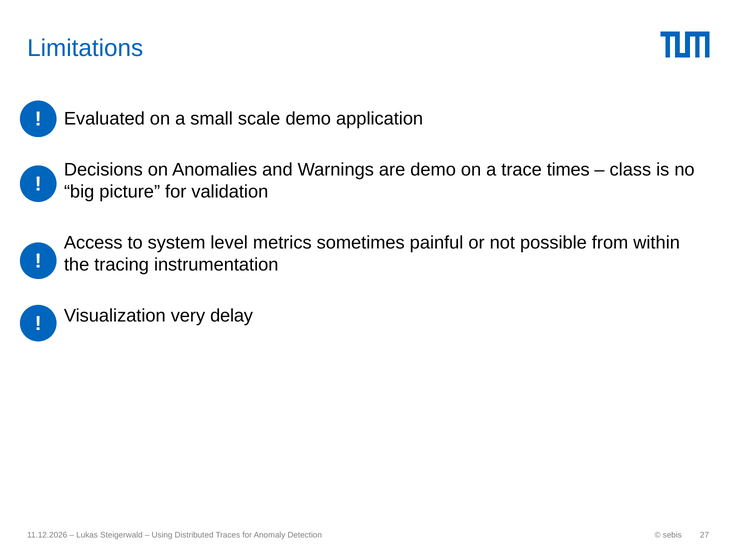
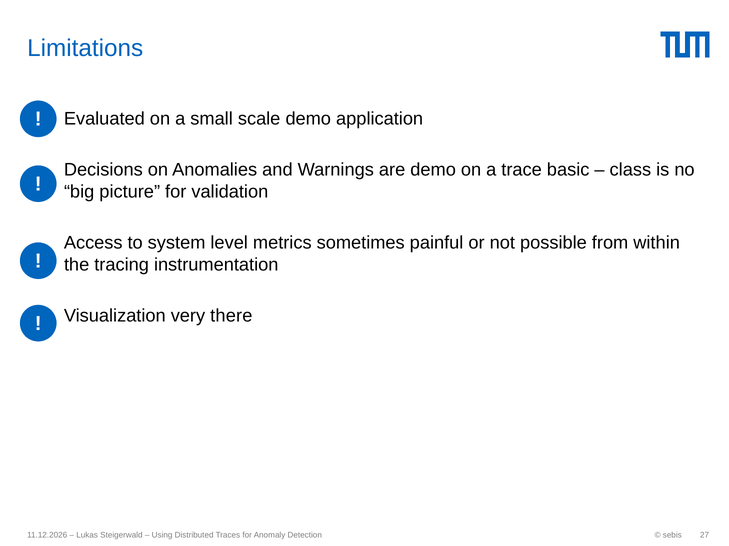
times: times -> basic
delay: delay -> there
